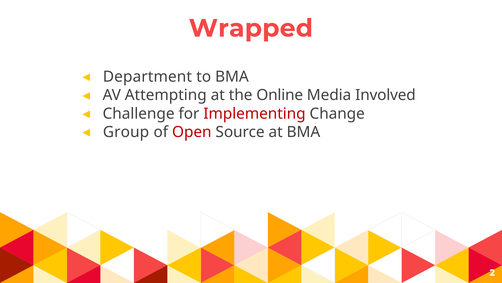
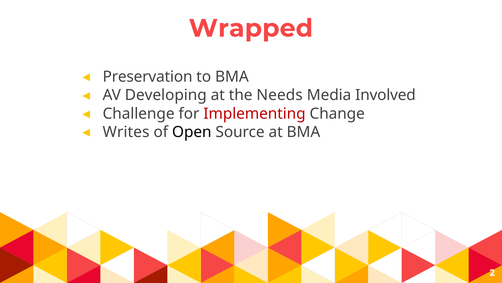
Department: Department -> Preservation
Attempting: Attempting -> Developing
Online: Online -> Needs
Group: Group -> Writes
Open colour: red -> black
